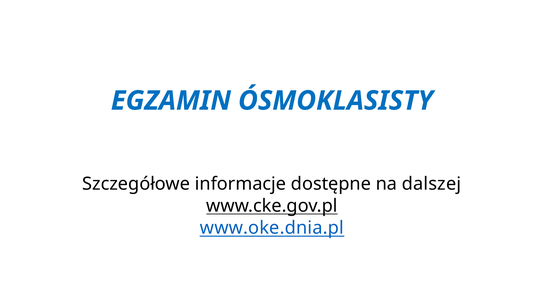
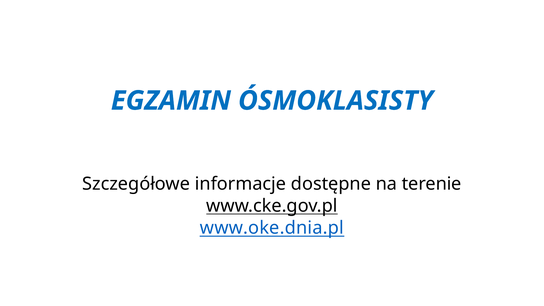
dalszej: dalszej -> terenie
